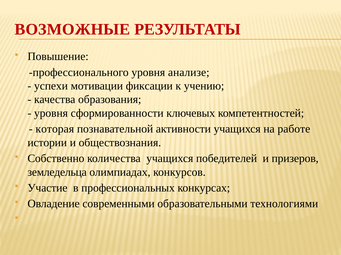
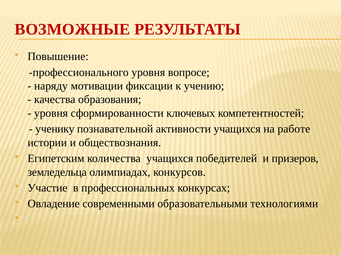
анализе: анализе -> вопросе
успехи: успехи -> наряду
которая: которая -> ученику
Собственно: Собственно -> Египетским
